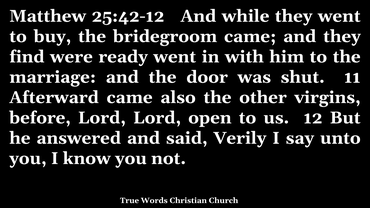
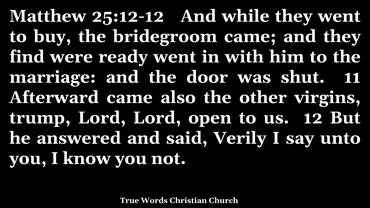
25:42-12: 25:42-12 -> 25:12-12
before: before -> trump
